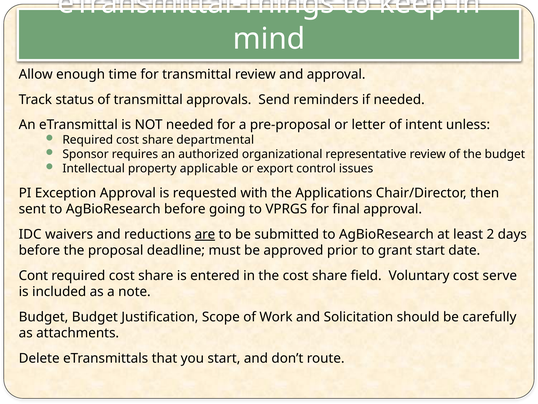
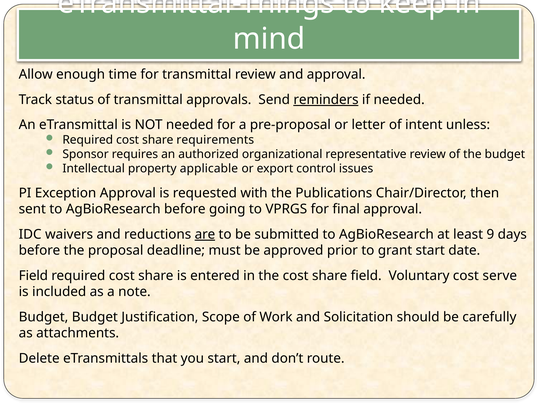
reminders underline: none -> present
departmental: departmental -> requirements
Applications: Applications -> Publications
2: 2 -> 9
Cont at (33, 275): Cont -> Field
